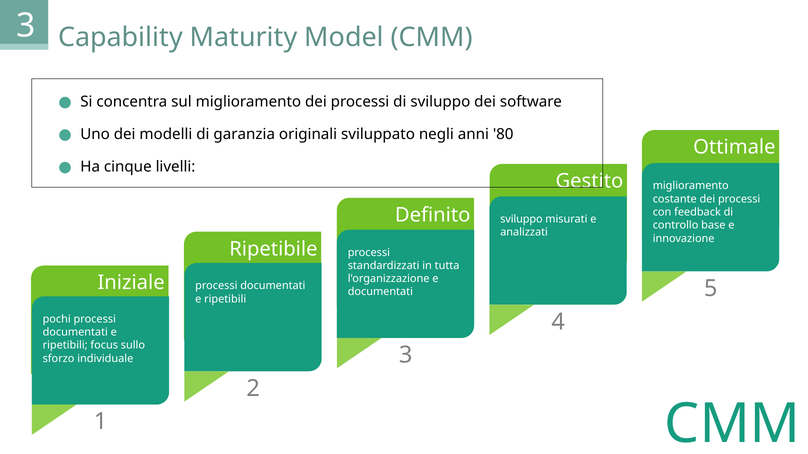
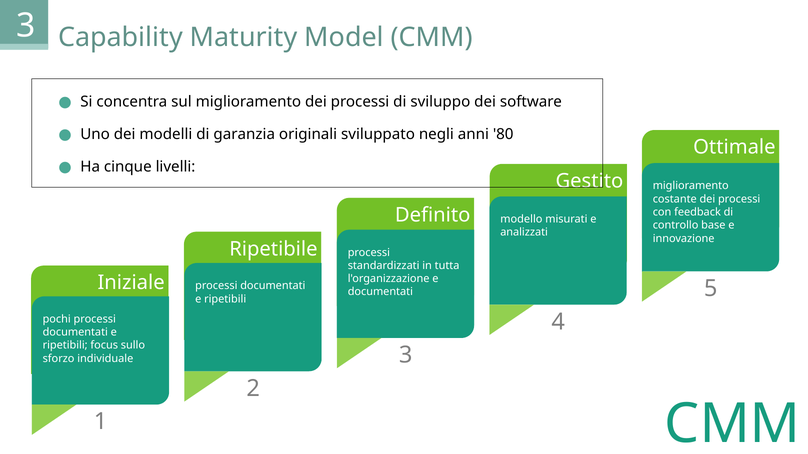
sviluppo at (521, 219): sviluppo -> modello
